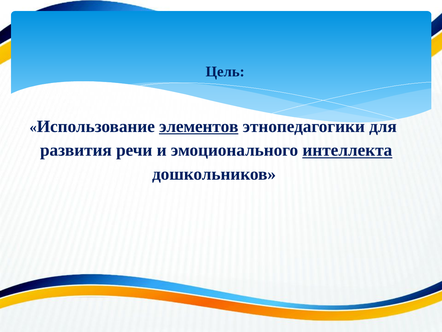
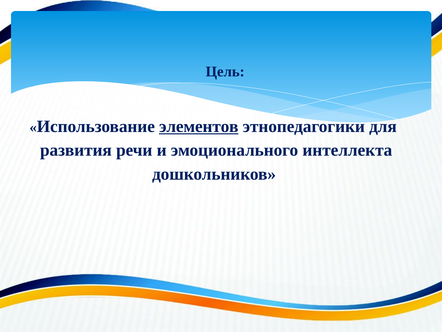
интеллекта underline: present -> none
